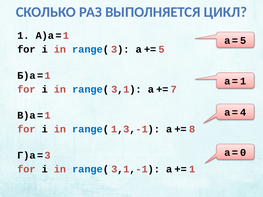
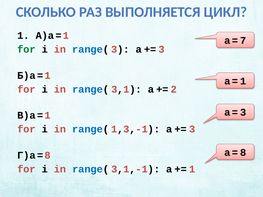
5 at (243, 41): 5 -> 7
for at (26, 49) colour: black -> green
5 at (162, 49): 5 -> 3
7: 7 -> 2
4 at (243, 113): 4 -> 3
8 at (192, 129): 8 -> 3
0 at (243, 153): 0 -> 8
3 at (48, 156): 3 -> 8
